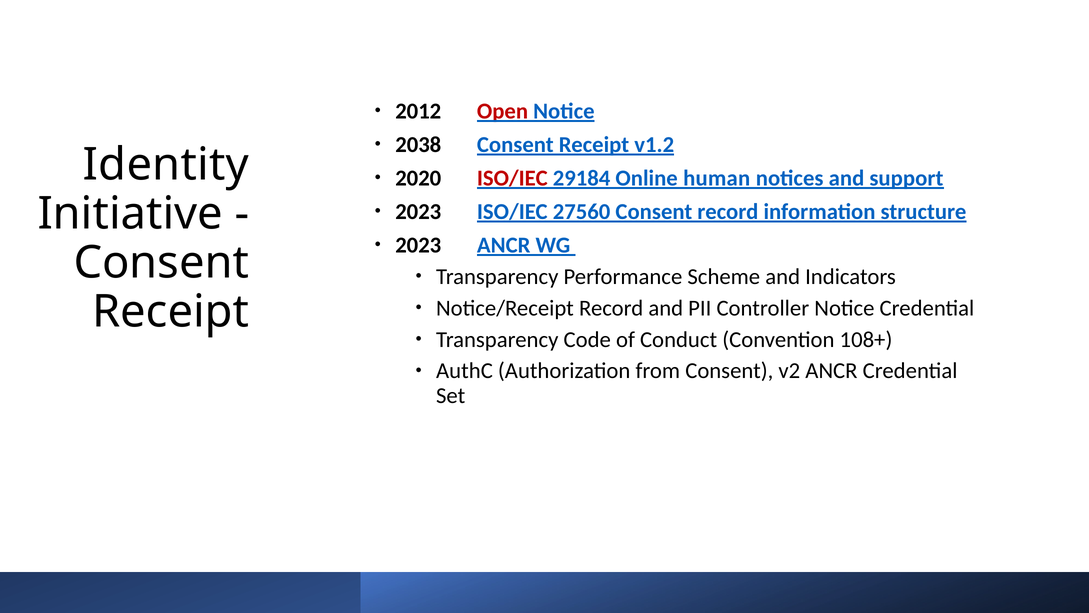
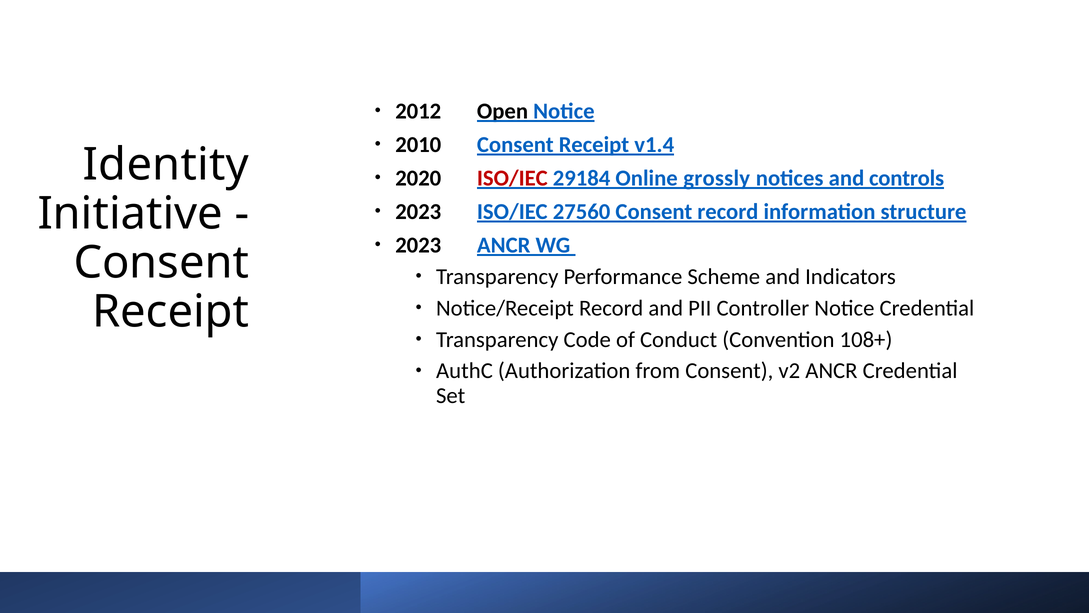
Open colour: red -> black
2038: 2038 -> 2010
v1.2: v1.2 -> v1.4
human: human -> grossly
support: support -> controls
